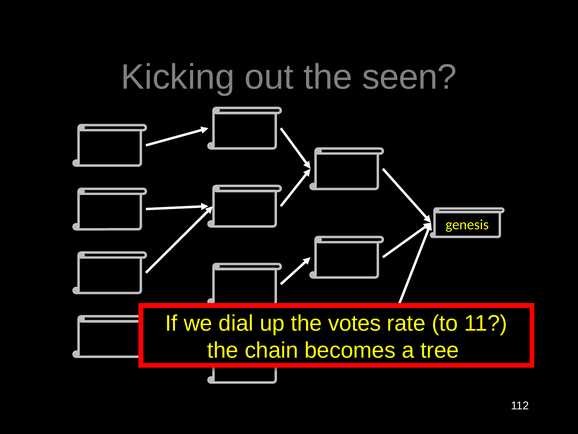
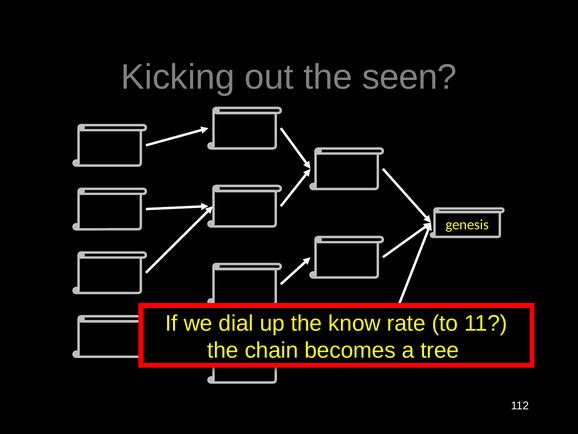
votes: votes -> know
